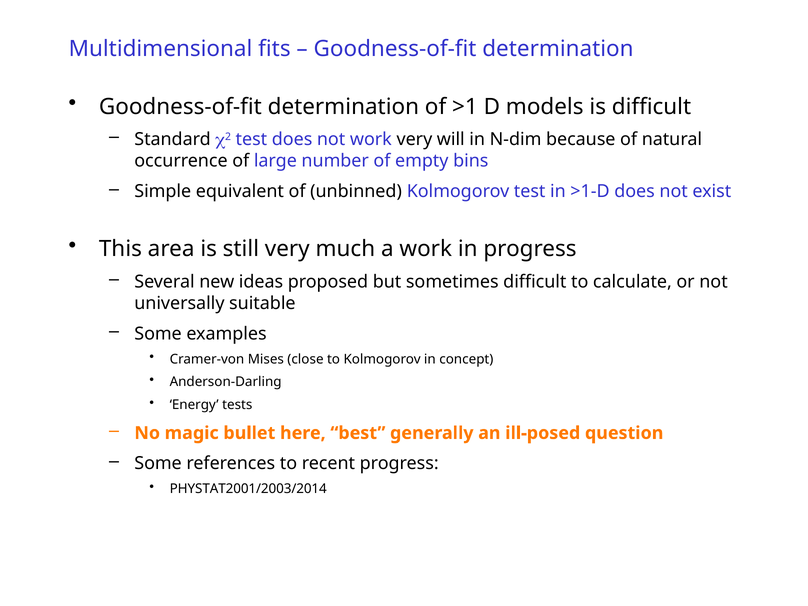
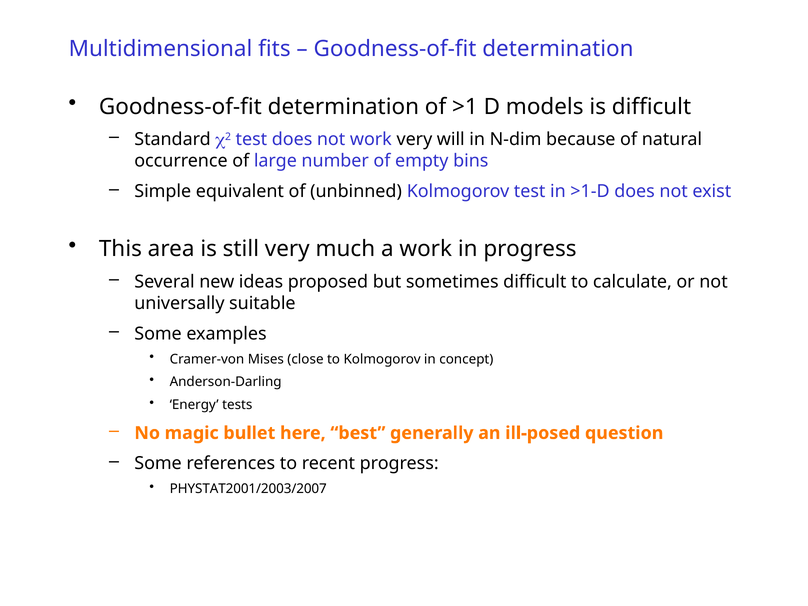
PHYSTAT2001/2003/2014: PHYSTAT2001/2003/2014 -> PHYSTAT2001/2003/2007
